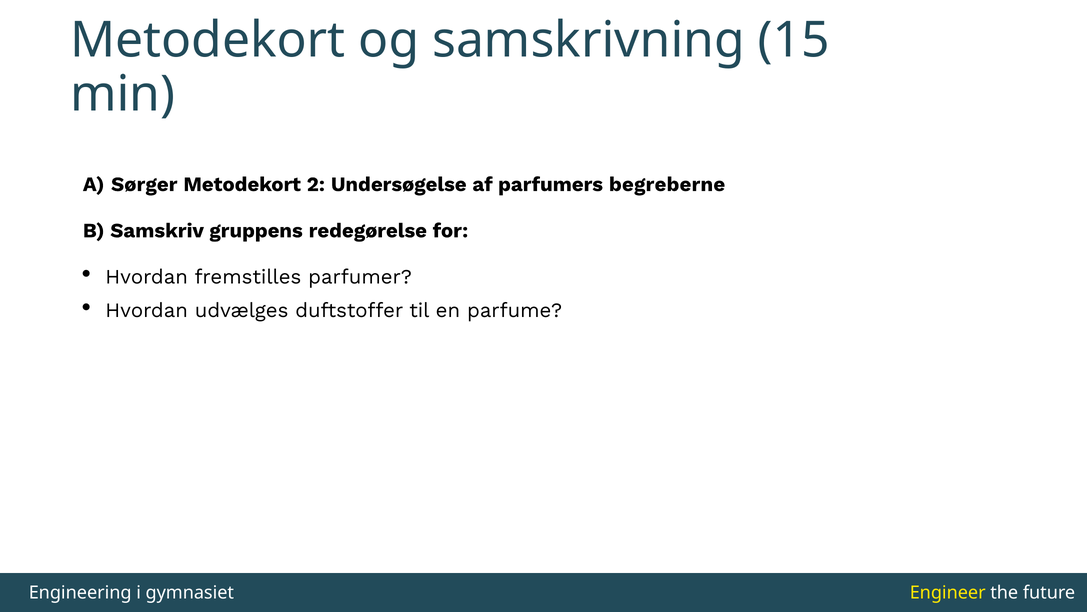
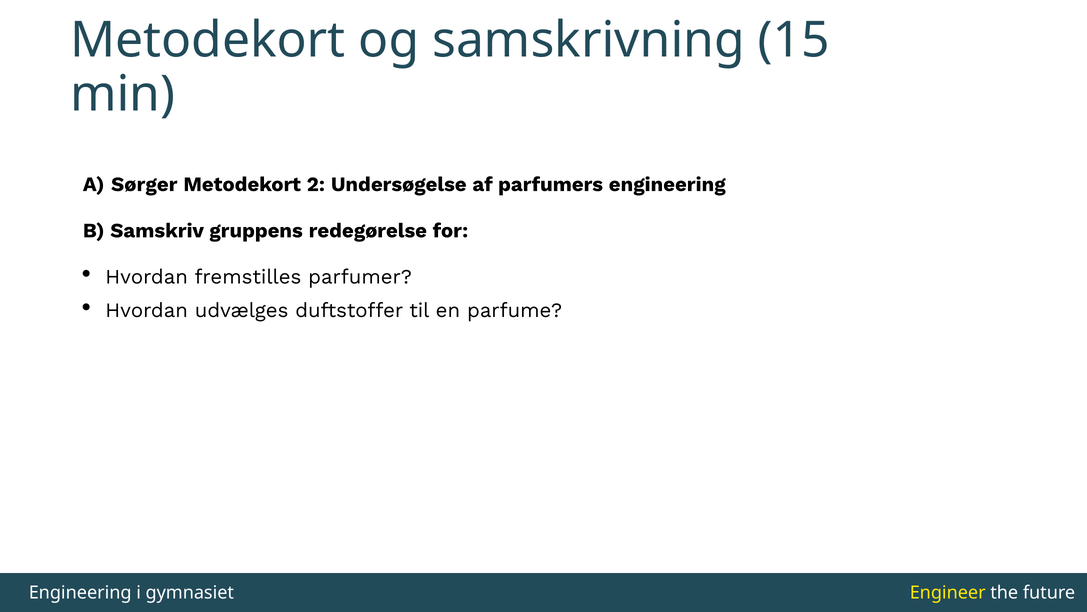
parfumers begreberne: begreberne -> engineering
